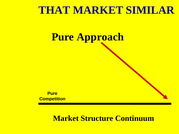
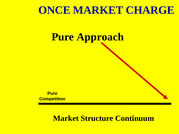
THAT: THAT -> ONCE
SIMILAR: SIMILAR -> CHARGE
